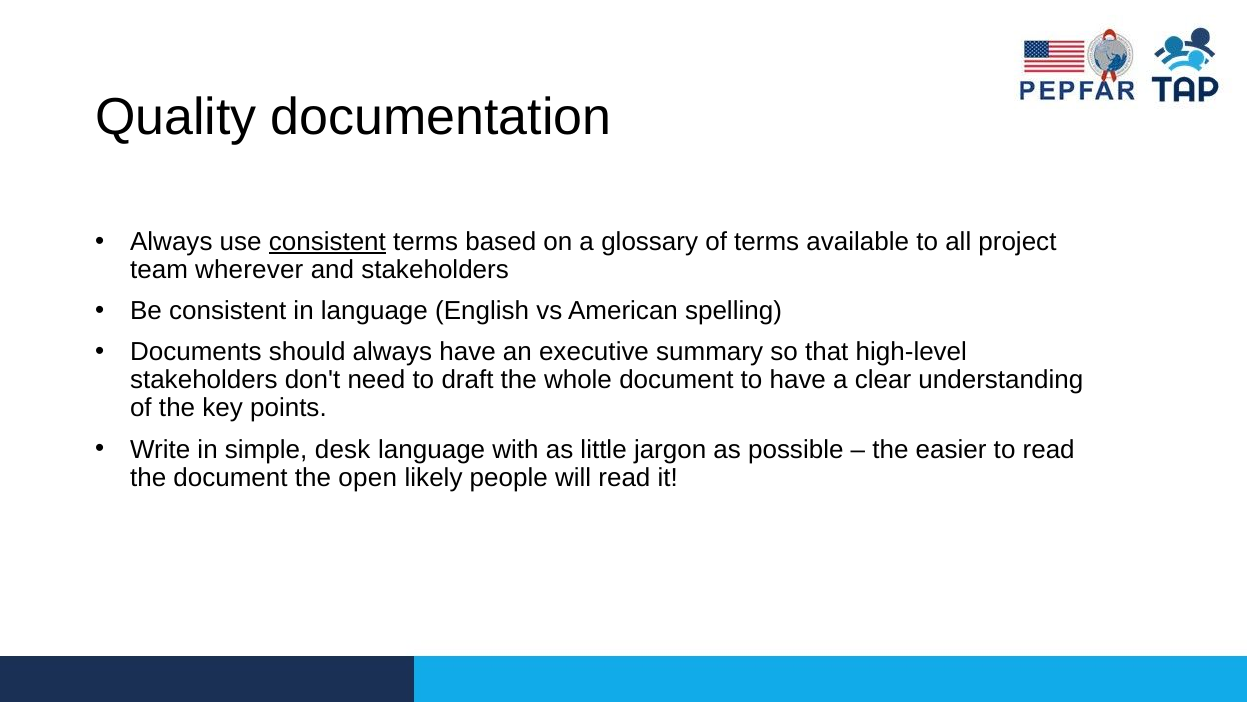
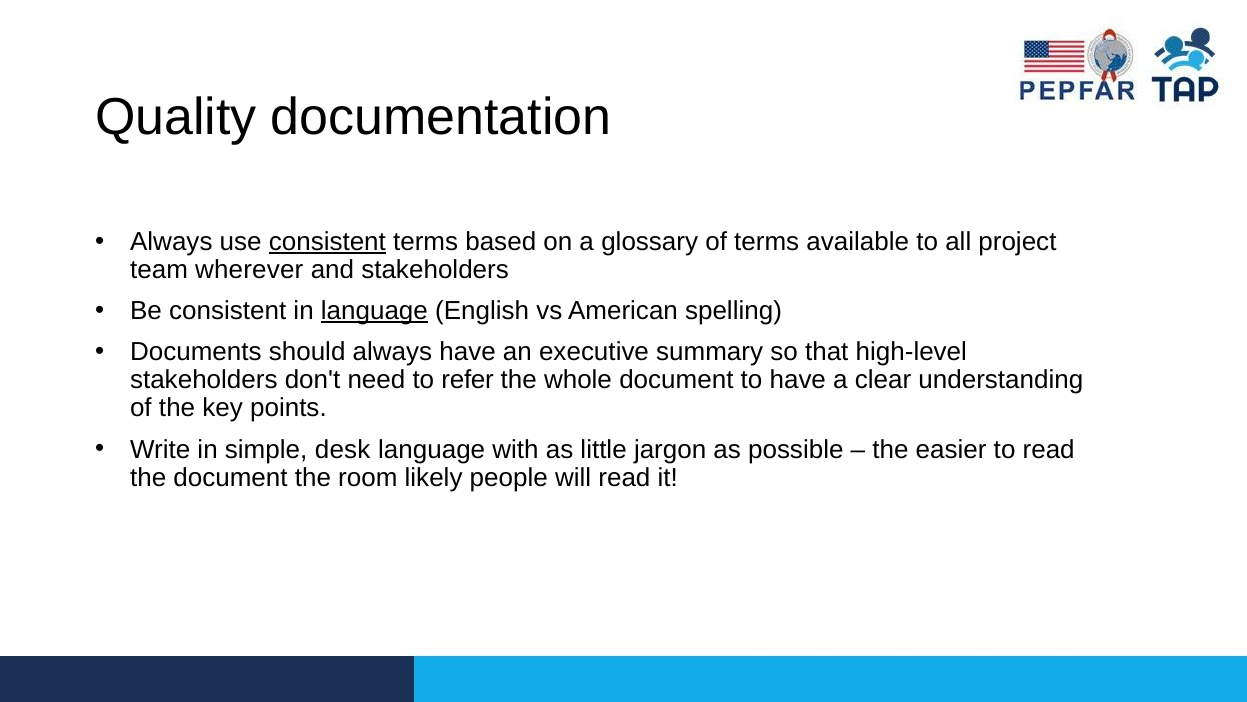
language at (374, 311) underline: none -> present
draft: draft -> refer
open: open -> room
